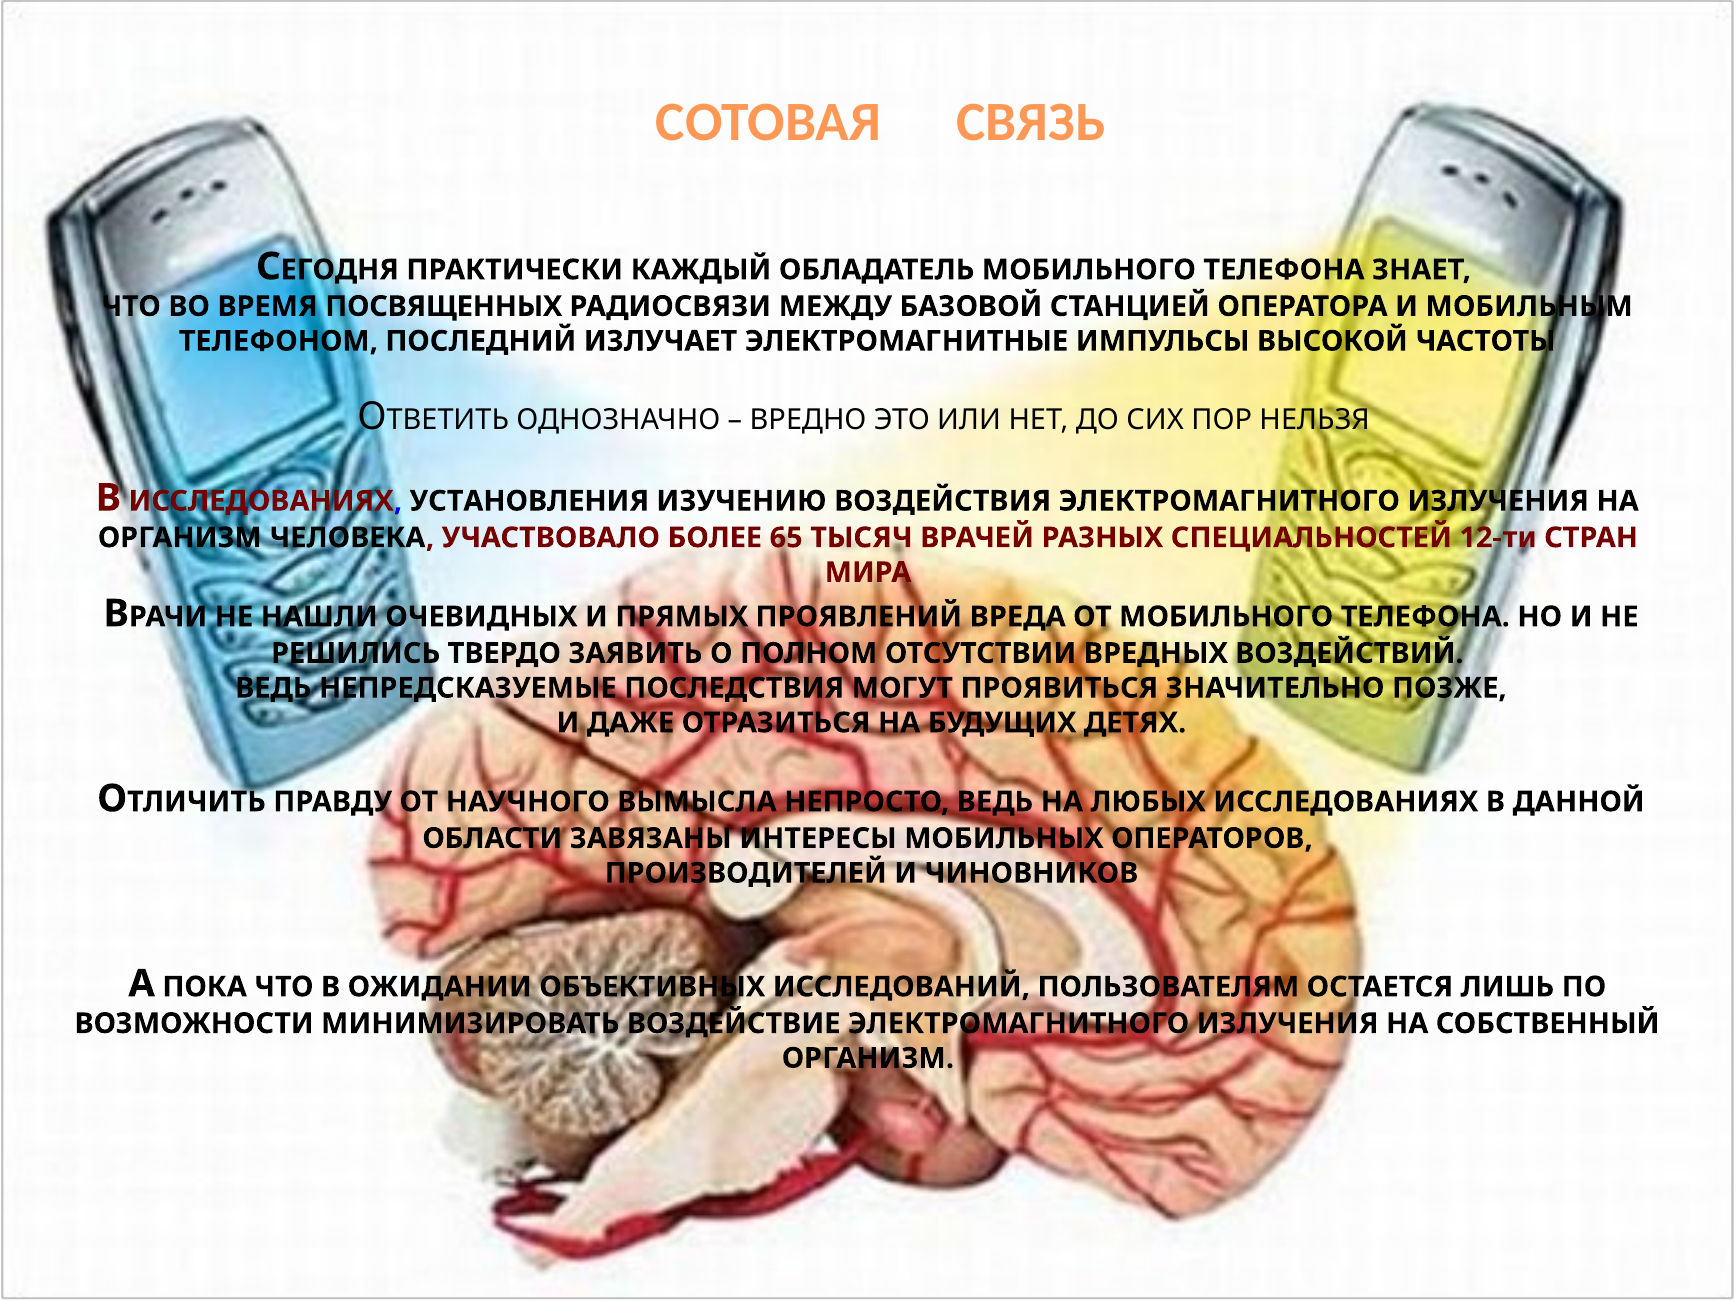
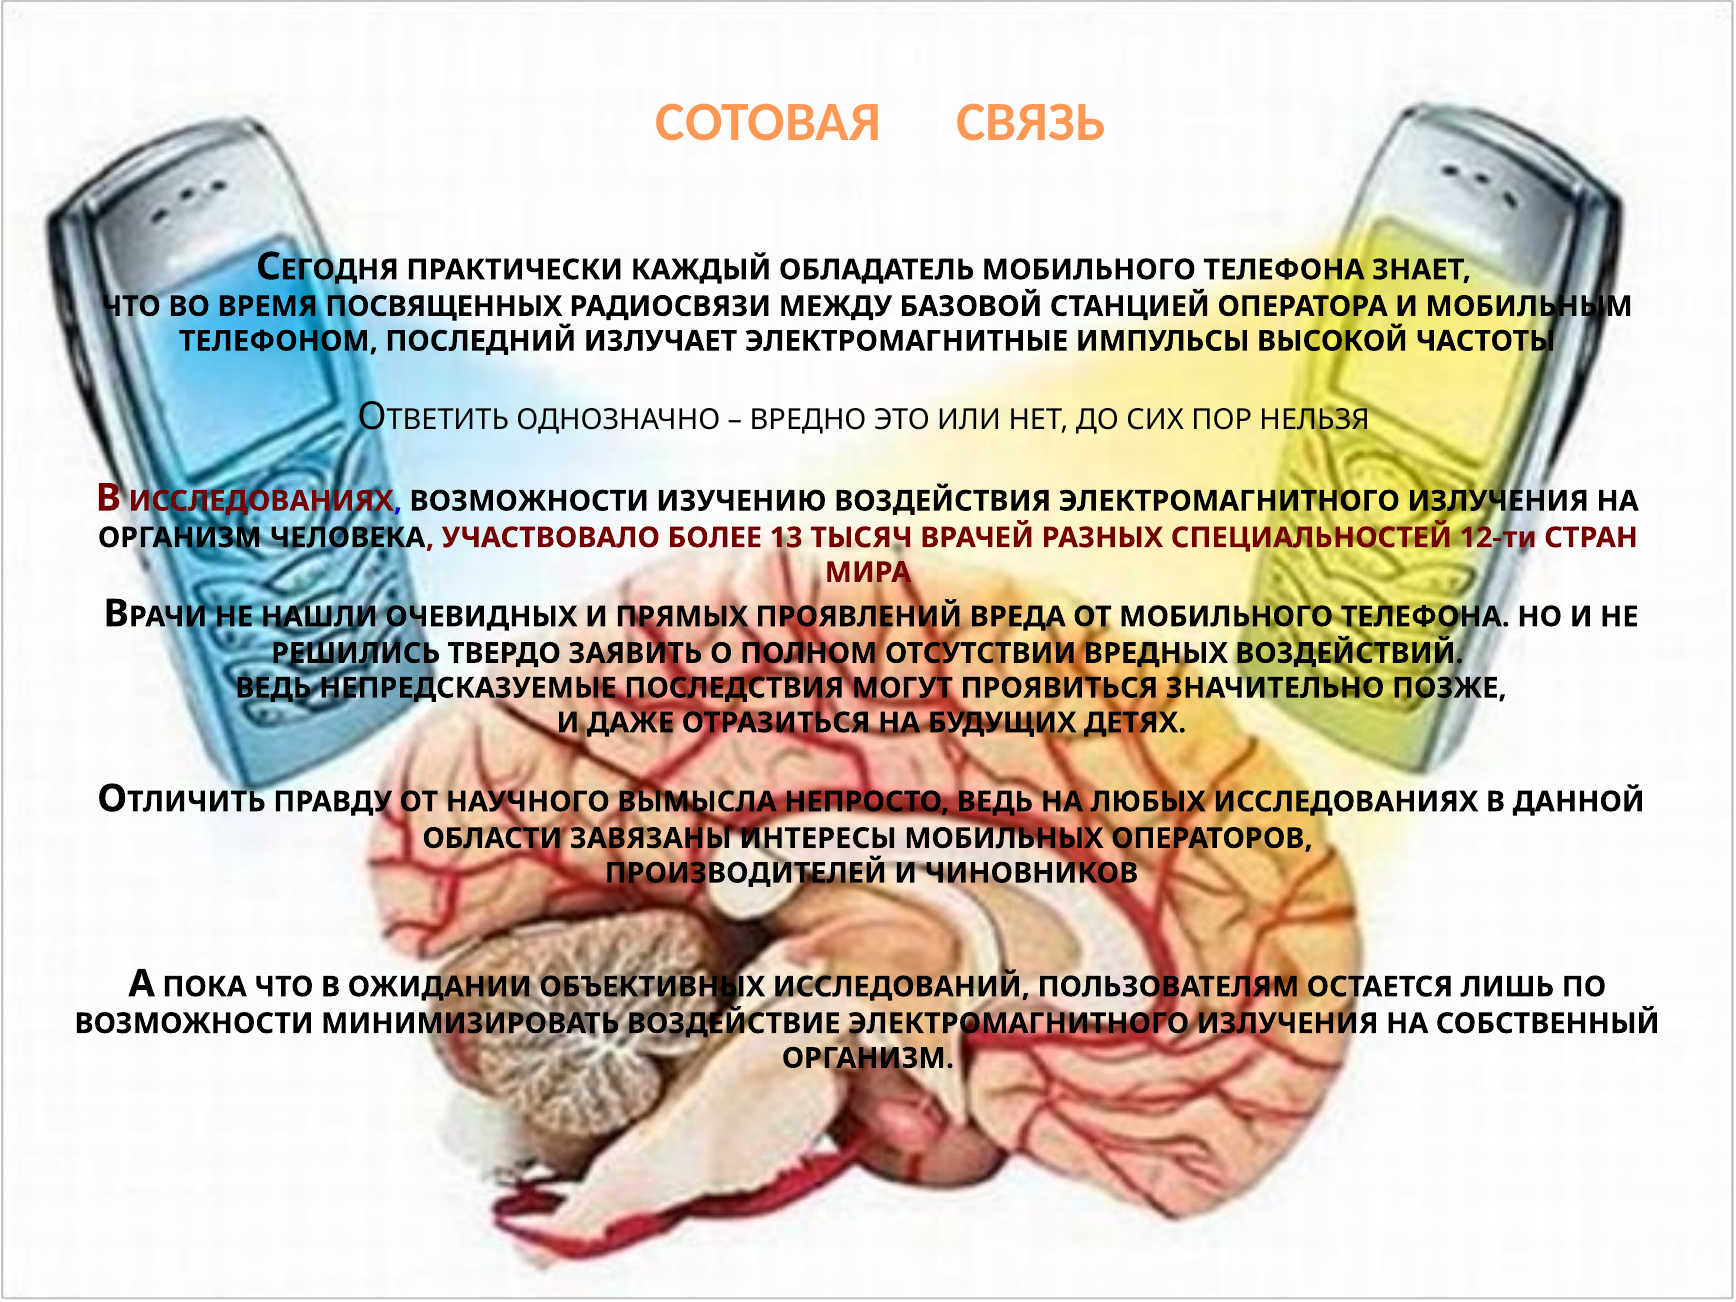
ИССЛЕДОВАНИЯХ УСТАНОВЛЕНИЯ: УСТАНОВЛЕНИЯ -> ВОЗМОЖНОСТИ
65: 65 -> 13
